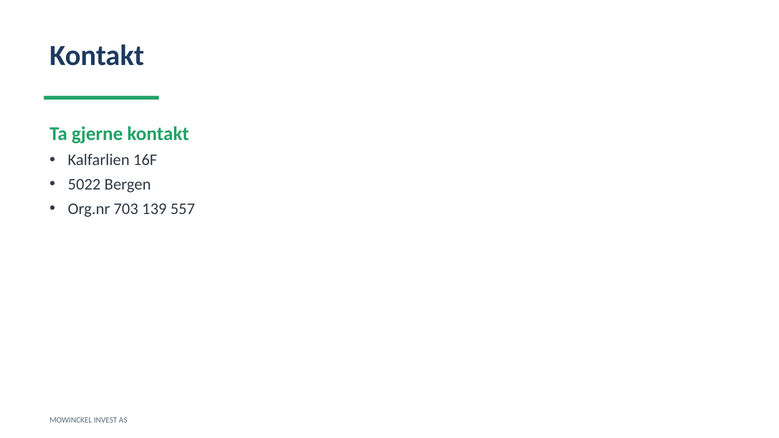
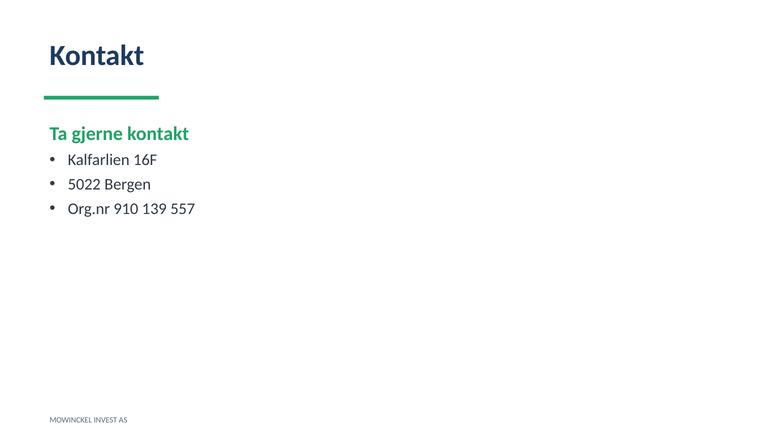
703: 703 -> 910
